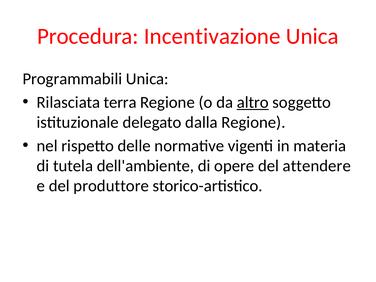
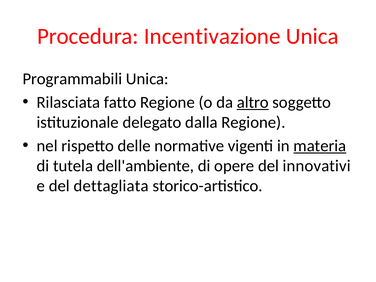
terra: terra -> fatto
materia underline: none -> present
attendere: attendere -> innovativi
produttore: produttore -> dettagliata
